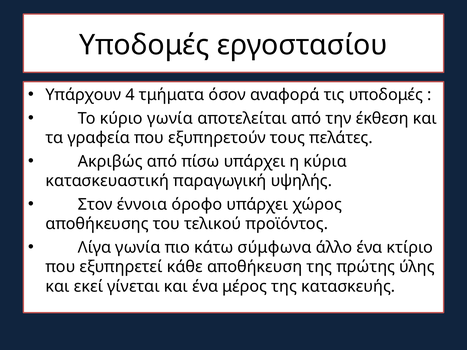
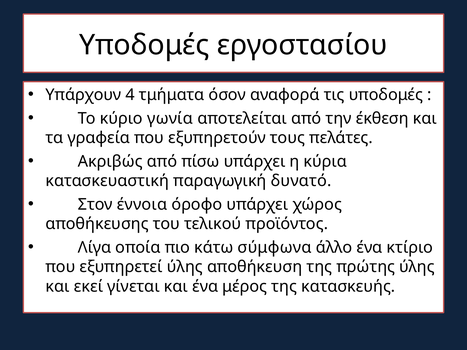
υψηλής: υψηλής -> δυνατό
Λίγα γωνία: γωνία -> οποία
εξυπηρετεί κάθε: κάθε -> ύλης
